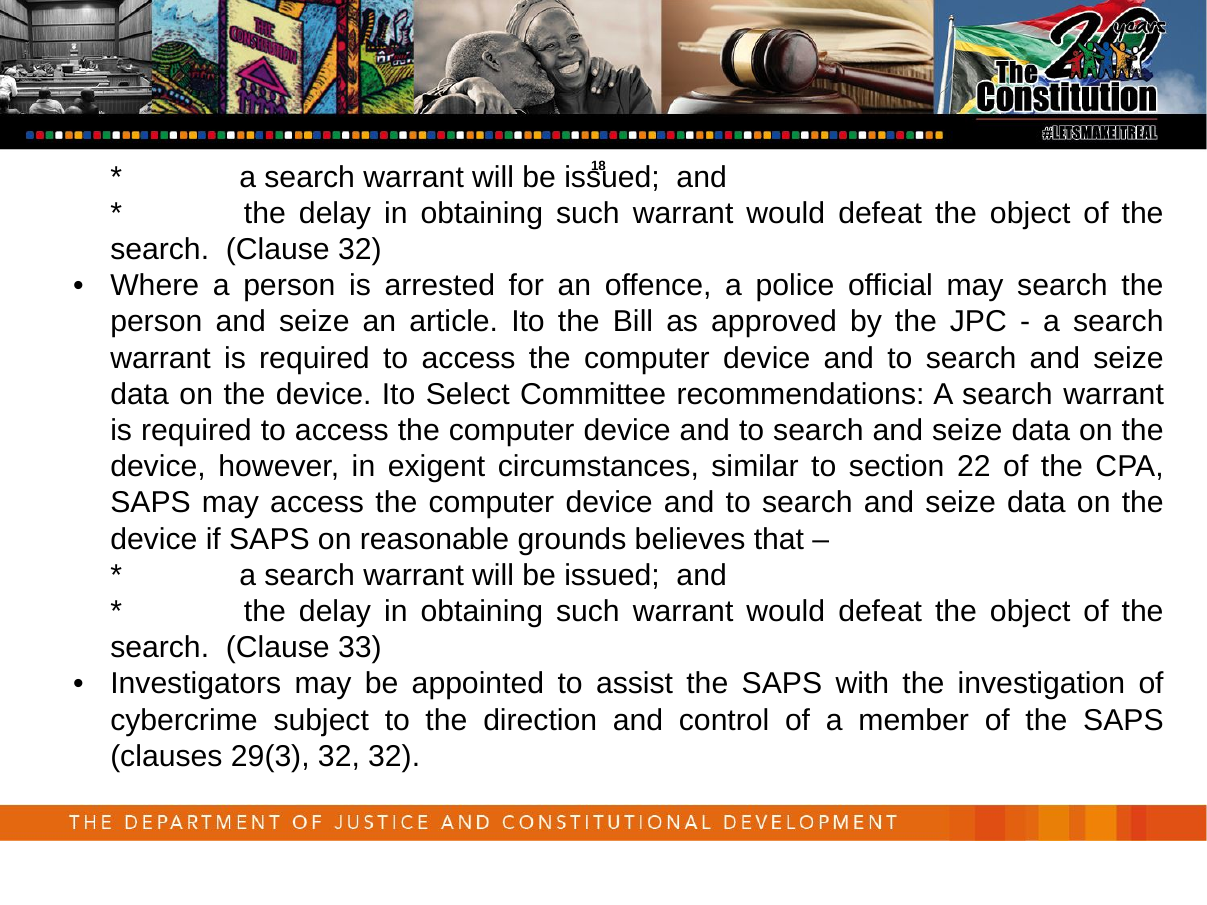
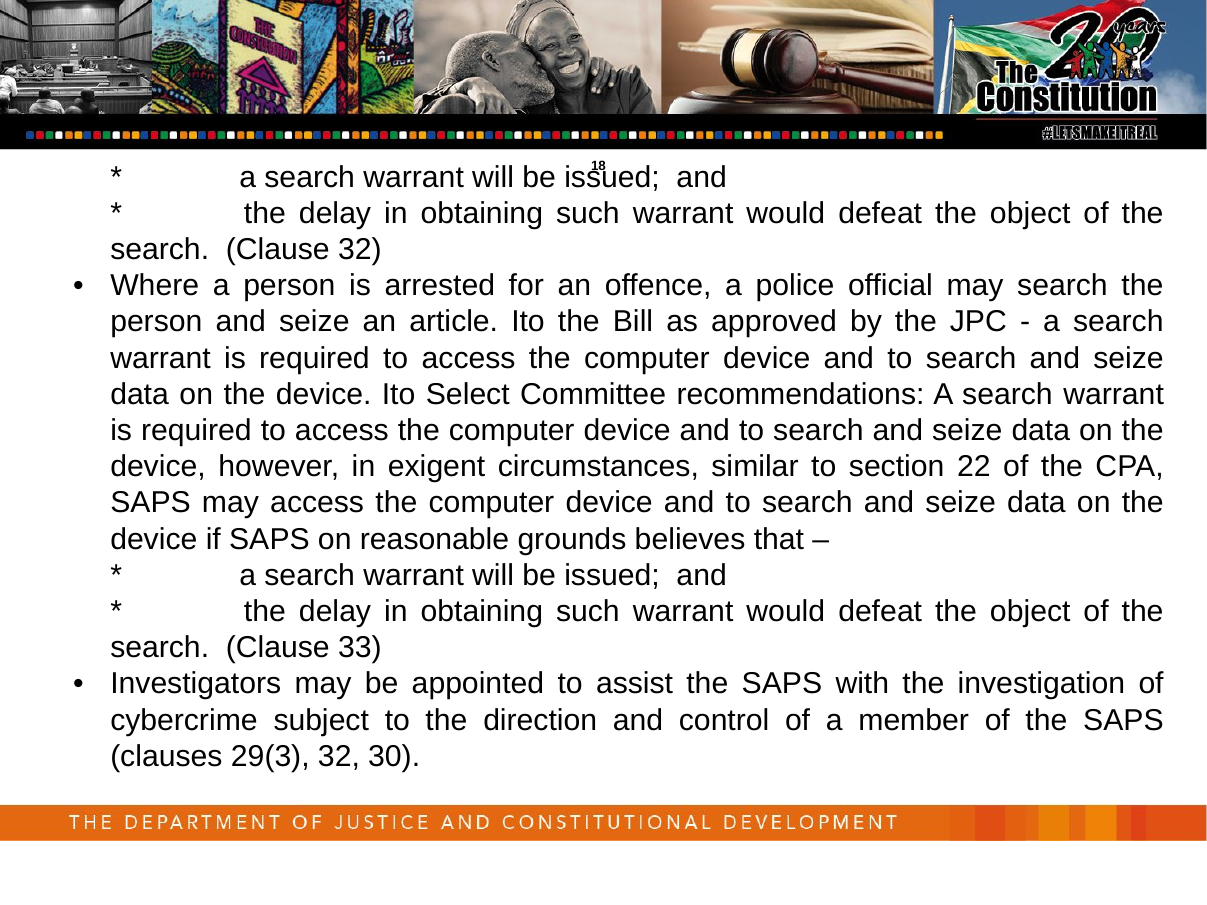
32 32: 32 -> 30
